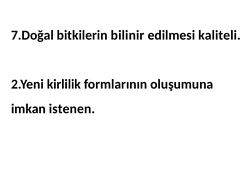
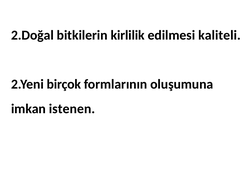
7.Doğal: 7.Doğal -> 2.Doğal
bilinir: bilinir -> kirlilik
kirlilik: kirlilik -> birçok
